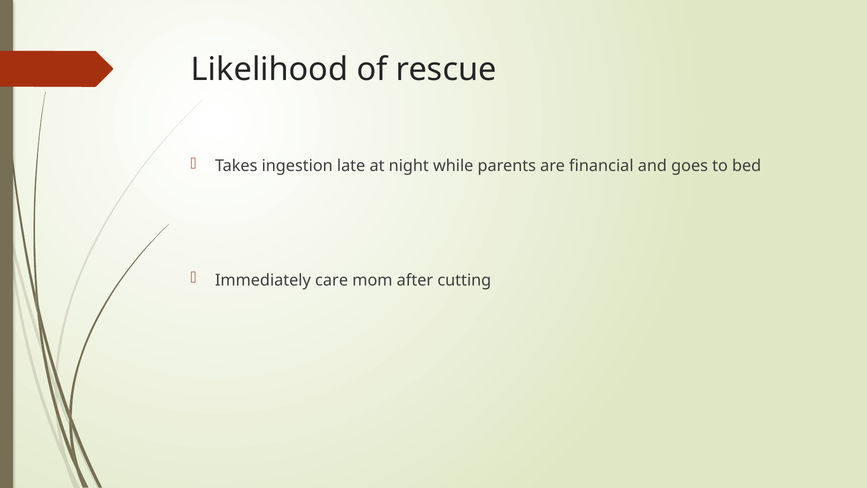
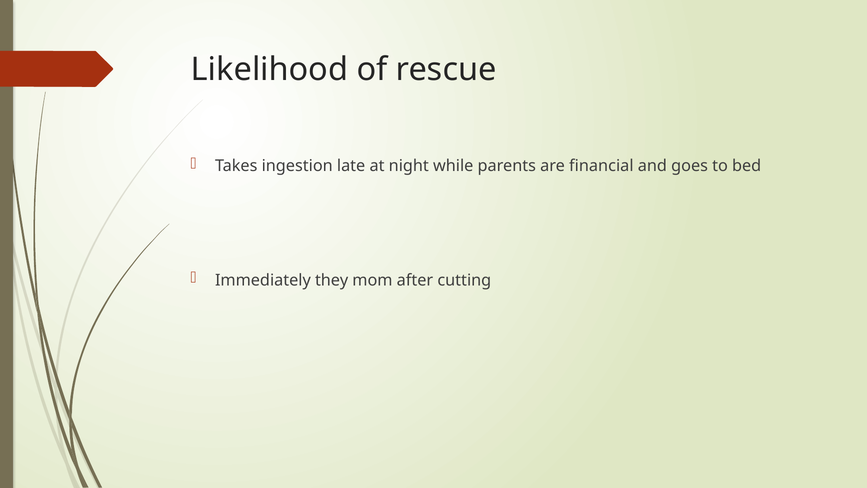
care: care -> they
